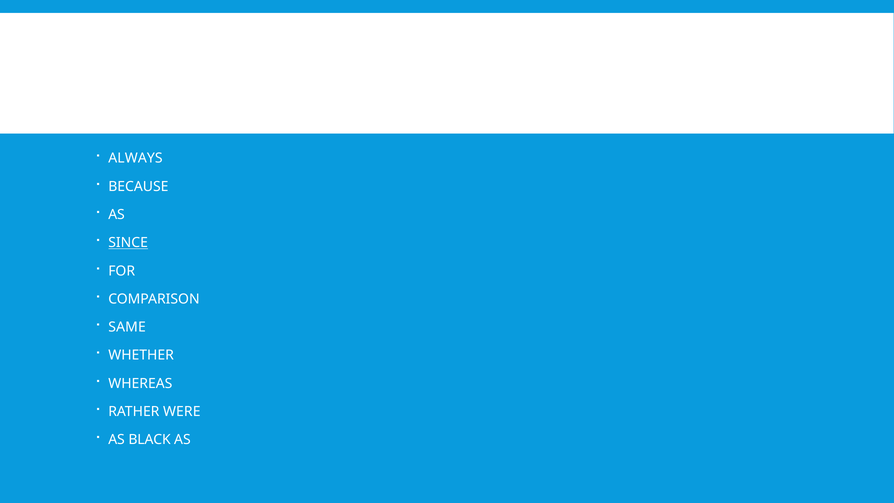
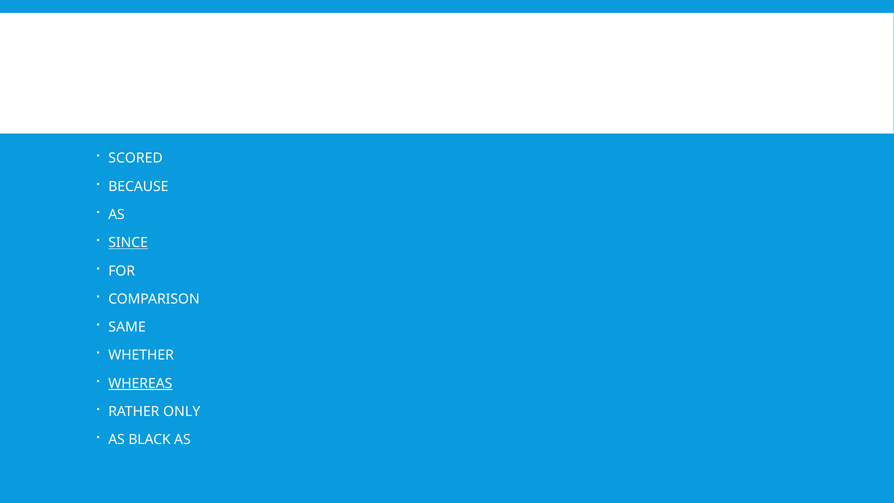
ALWAYS: ALWAYS -> SCORED
WHEREAS underline: none -> present
WERE: WERE -> ONLY
